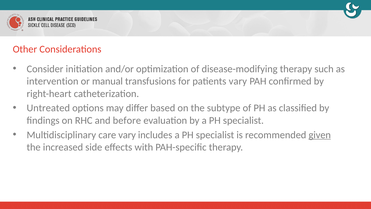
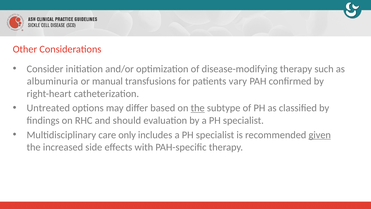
intervention: intervention -> albuminuria
the at (198, 108) underline: none -> present
before: before -> should
care vary: vary -> only
